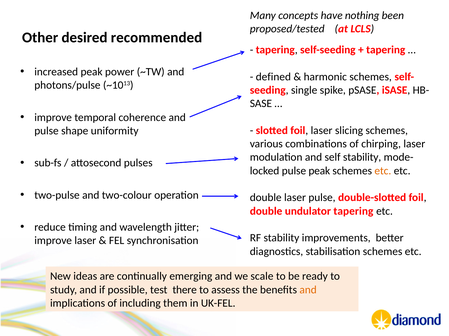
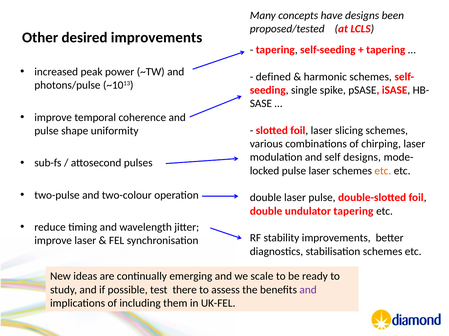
have nothing: nothing -> designs
desired recommended: recommended -> improvements
self stability: stability -> designs
pulse peak: peak -> laser
and at (308, 290) colour: orange -> purple
